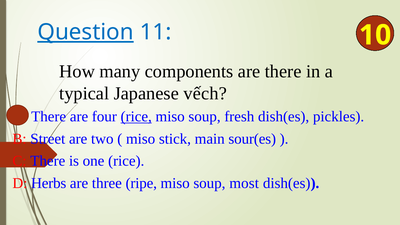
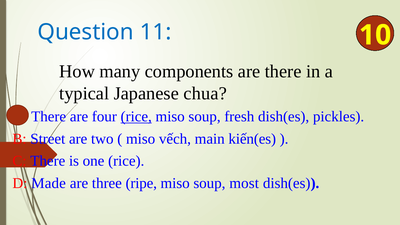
Question underline: present -> none
vếch: vếch -> chua
stick: stick -> vếch
sour(es: sour(es -> kiến(es
Herbs: Herbs -> Made
